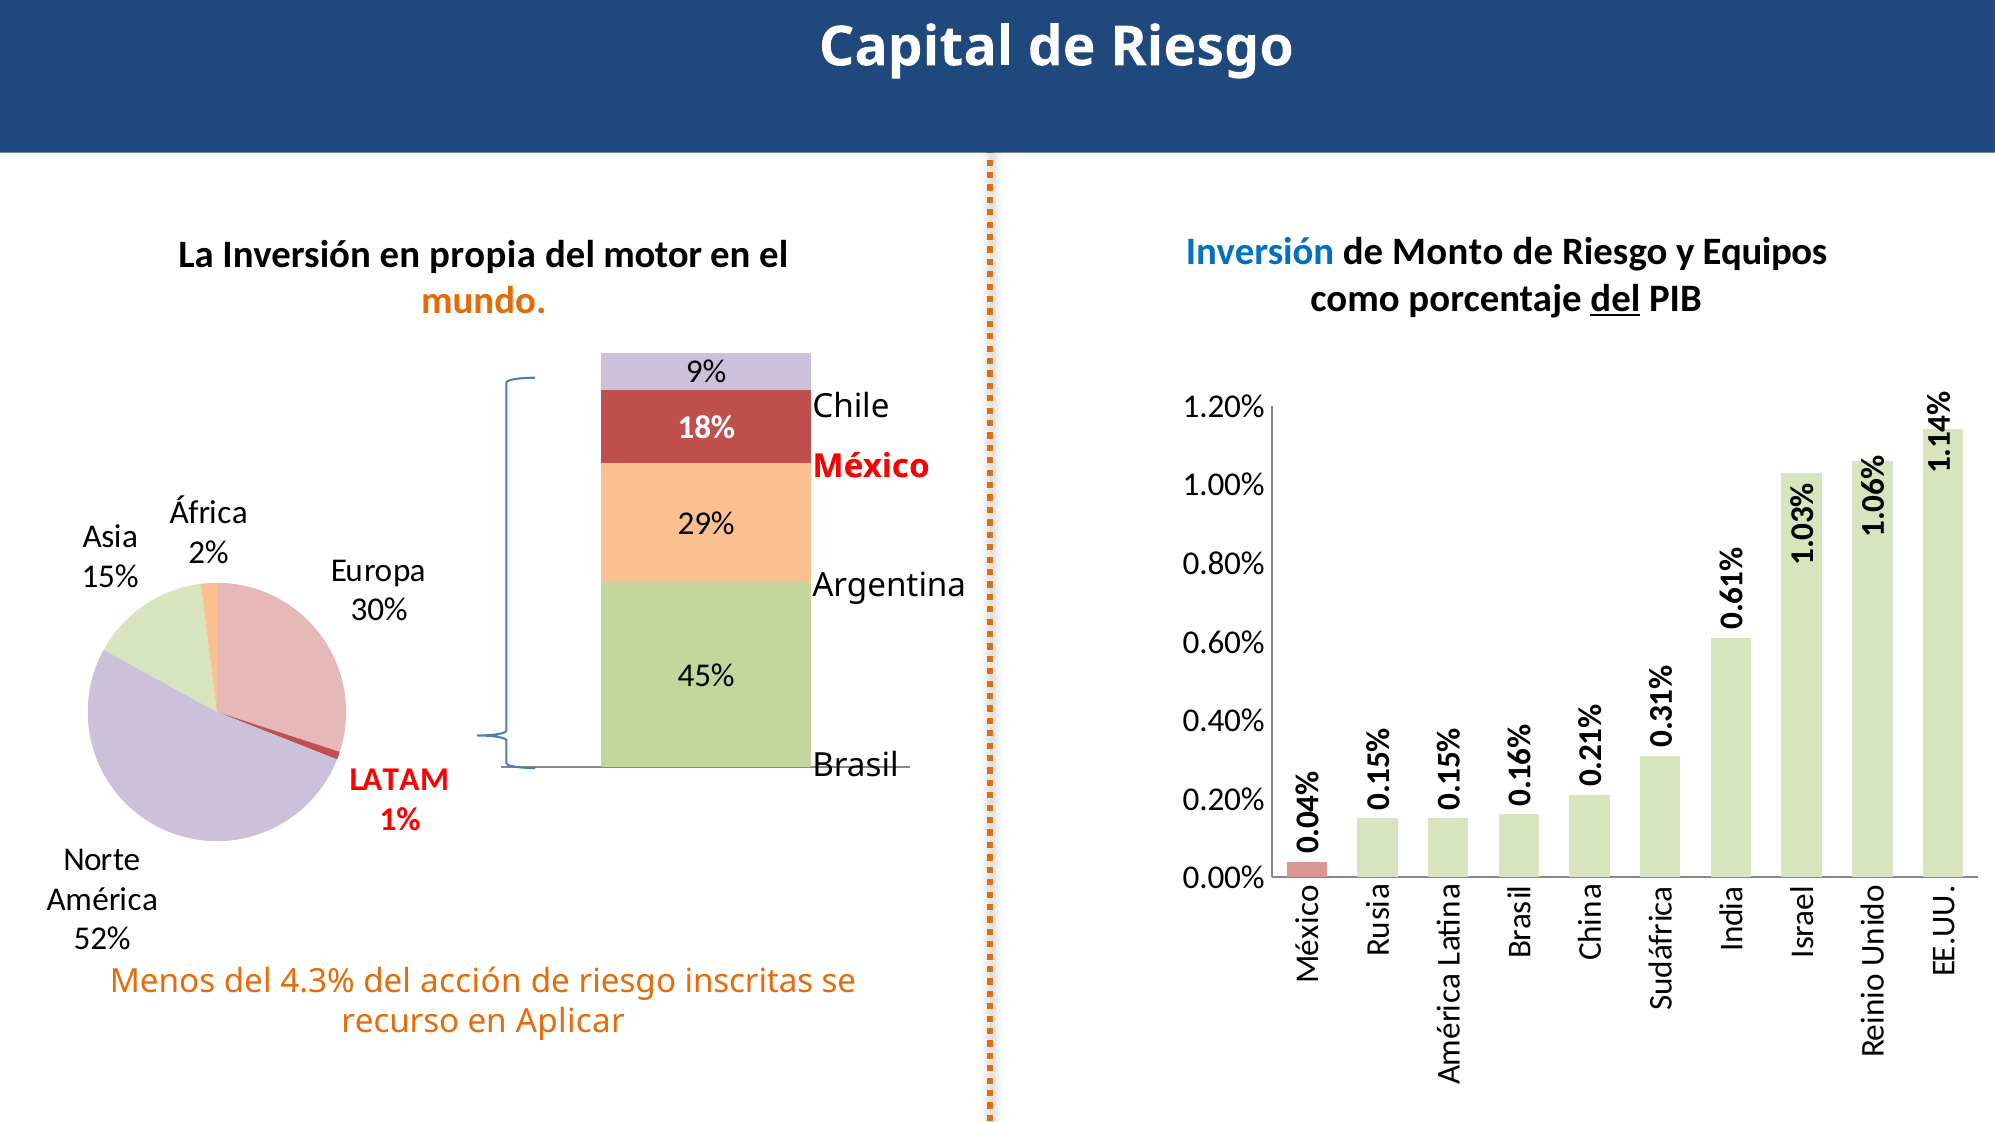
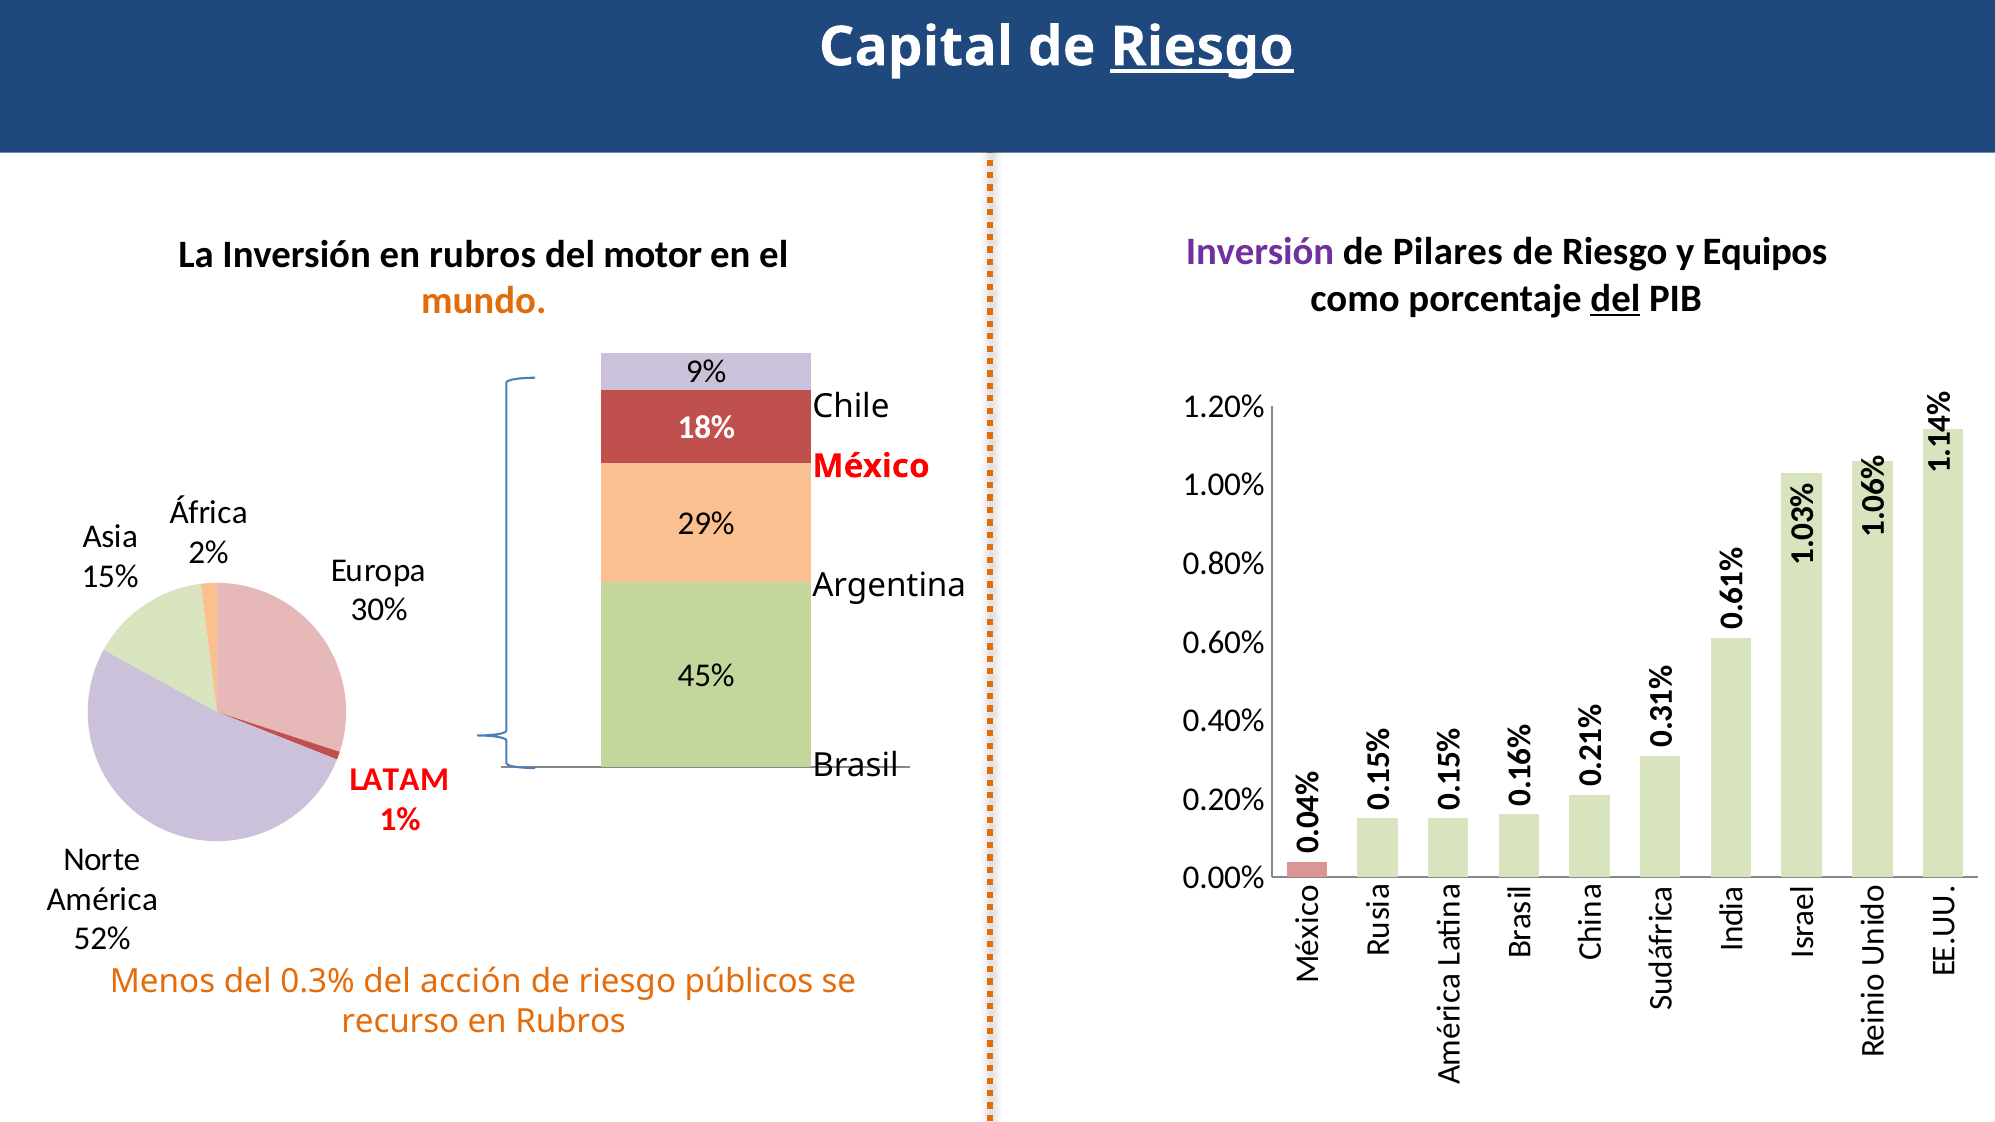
Riesgo at (1202, 47) underline: none -> present
Inversión at (1260, 252) colour: blue -> purple
Monto: Monto -> Pilares
Inversión en propia: propia -> rubros
4.3%: 4.3% -> 0.3%
inscritas: inscritas -> públicos
Aplicar at (570, 1021): Aplicar -> Rubros
